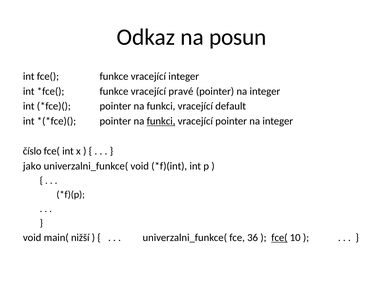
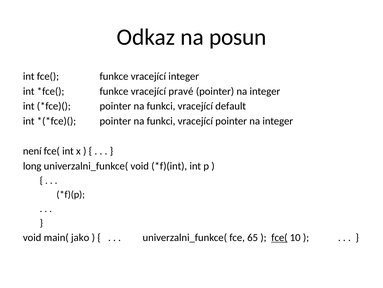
funkci at (161, 121) underline: present -> none
číslo: číslo -> není
jako: jako -> long
nižší: nižší -> jako
36: 36 -> 65
